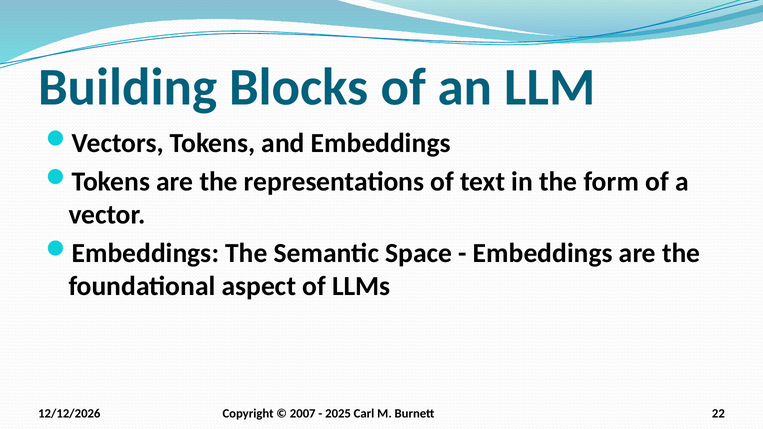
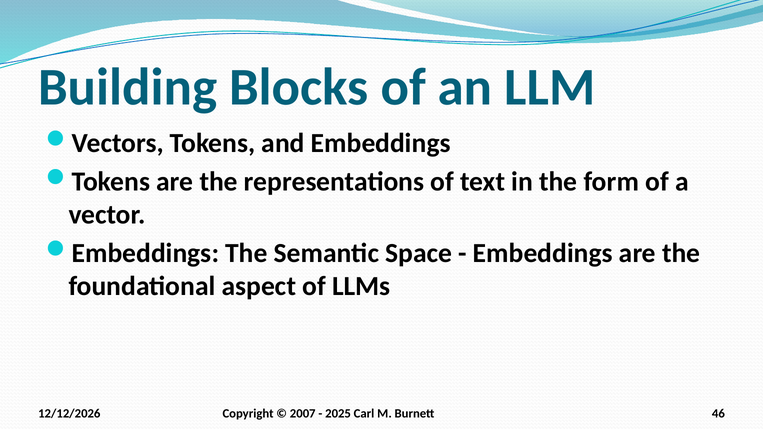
22: 22 -> 46
